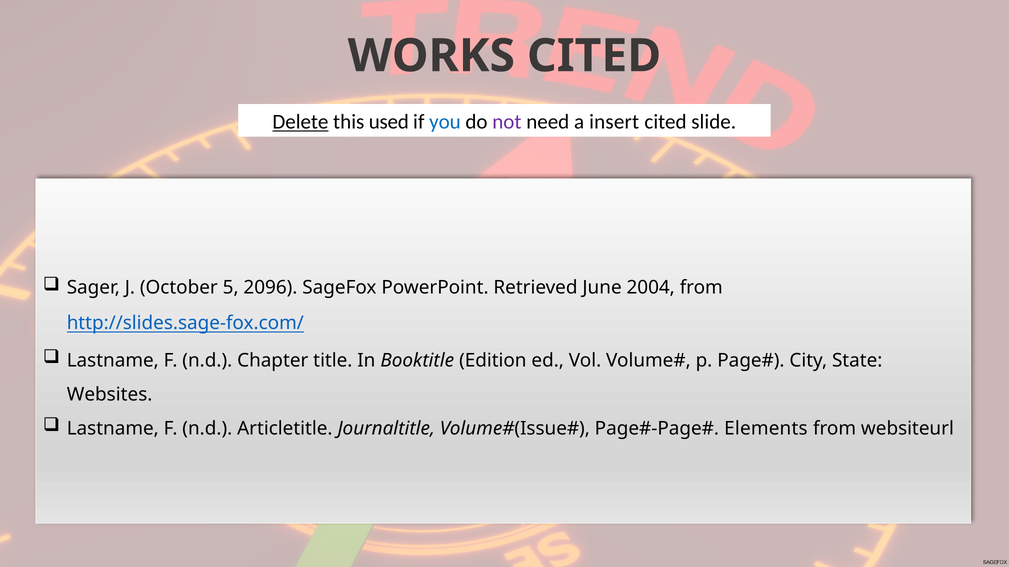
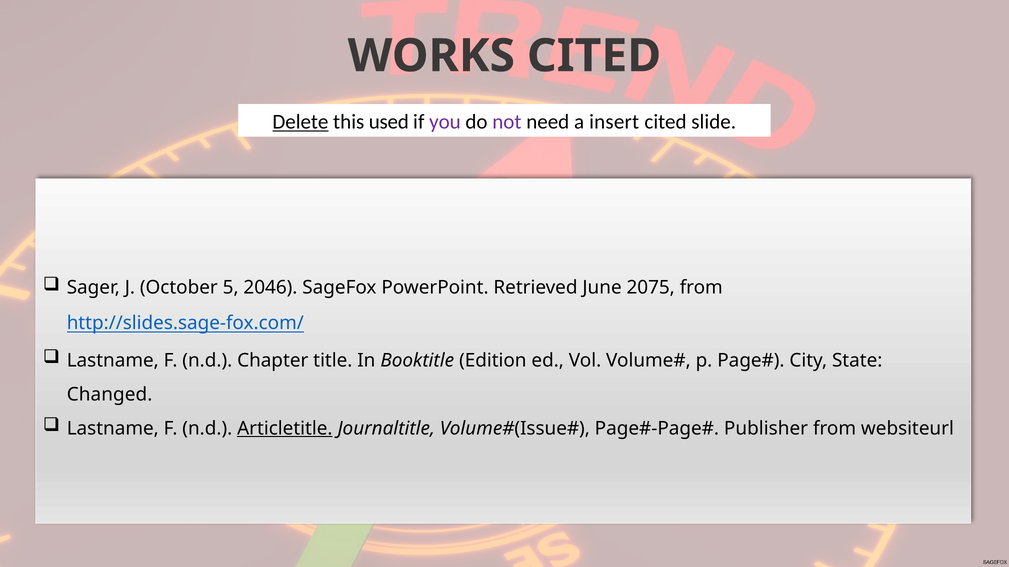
you colour: blue -> purple
2096: 2096 -> 2046
2004: 2004 -> 2075
Websites: Websites -> Changed
Articletitle underline: none -> present
Elements: Elements -> Publisher
